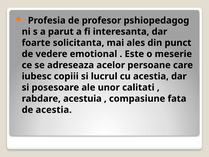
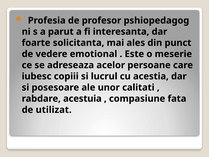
de acestia: acestia -> utilizat
